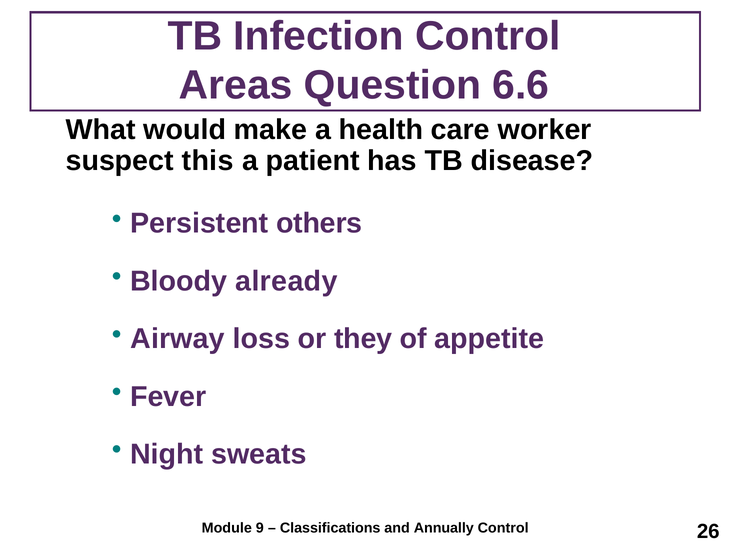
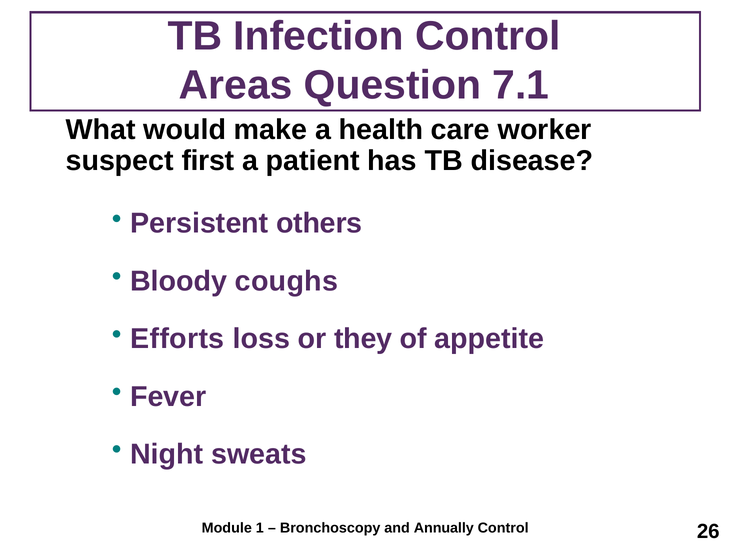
6.6: 6.6 -> 7.1
this: this -> first
already: already -> coughs
Airway: Airway -> Efforts
9: 9 -> 1
Classifications: Classifications -> Bronchoscopy
